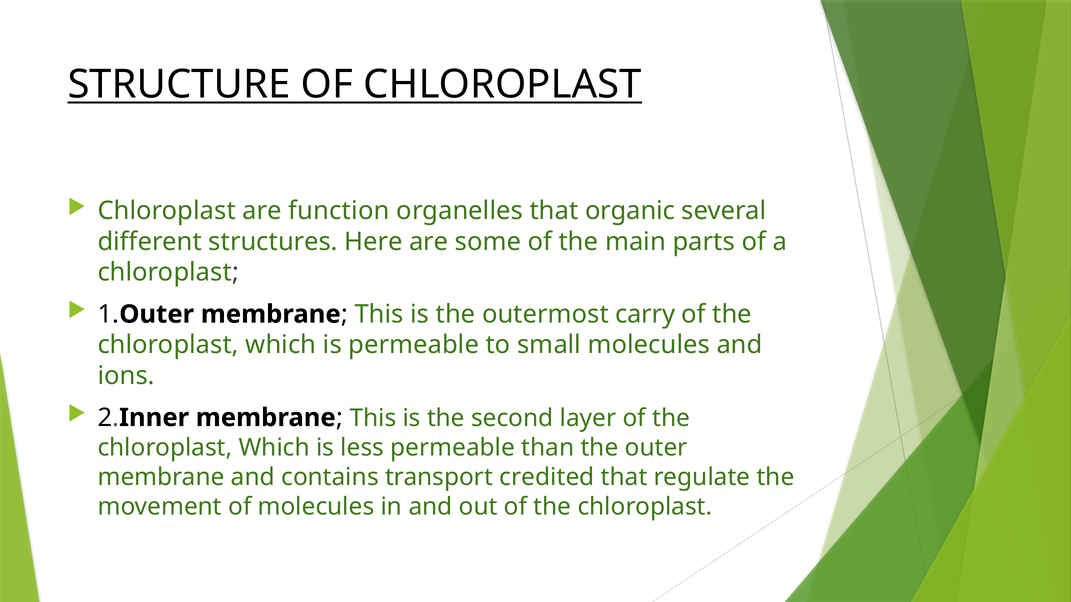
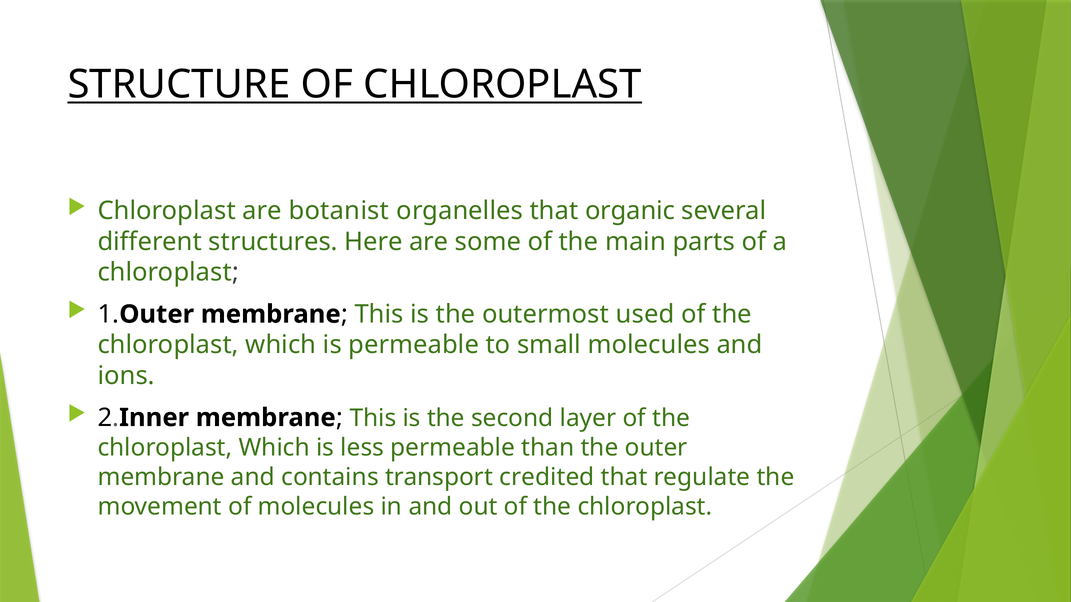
function: function -> botanist
carry: carry -> used
